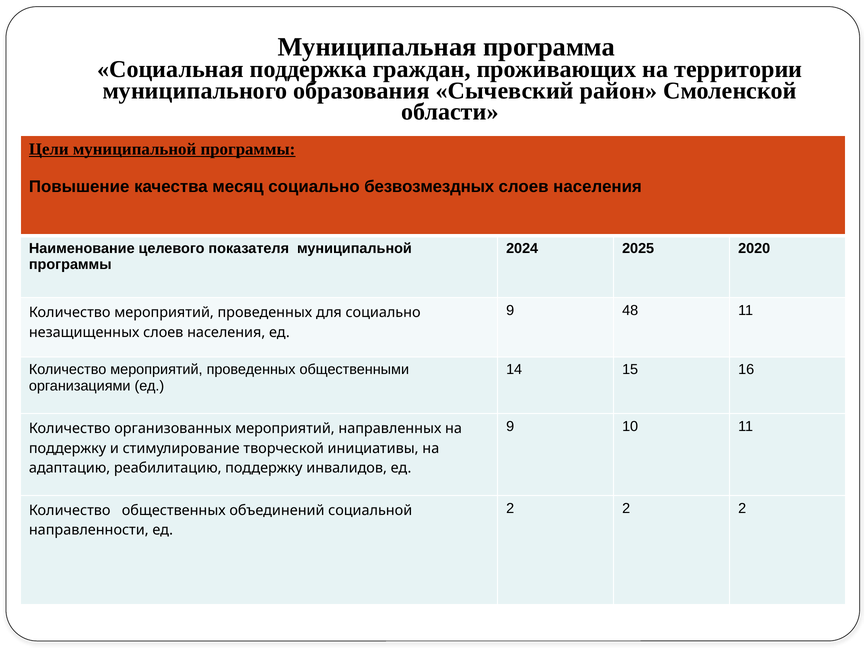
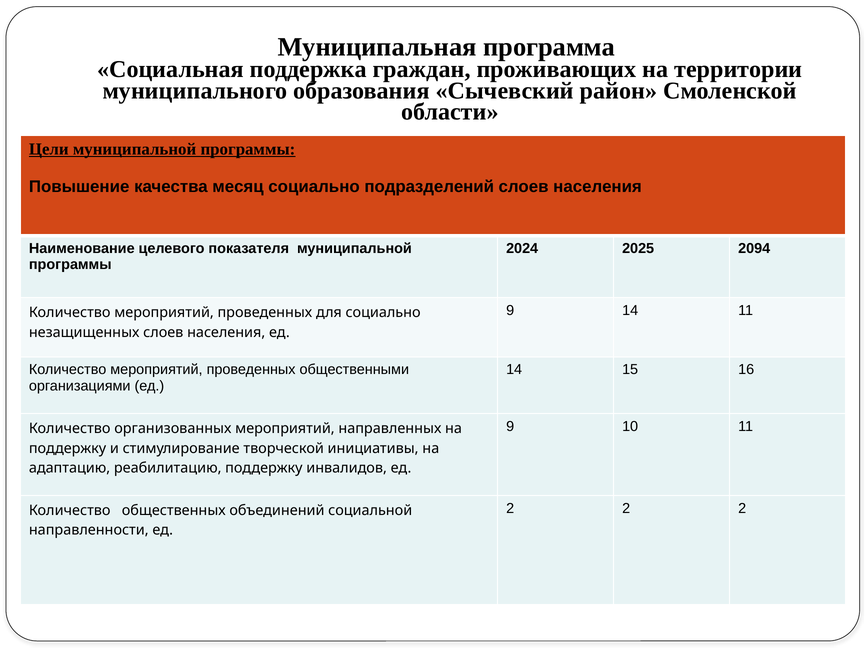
безвозмездных: безвозмездных -> подразделений
2020: 2020 -> 2094
9 48: 48 -> 14
